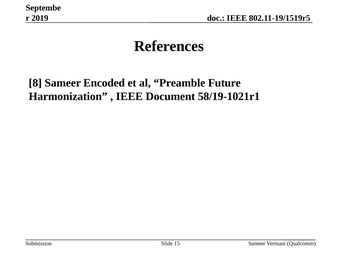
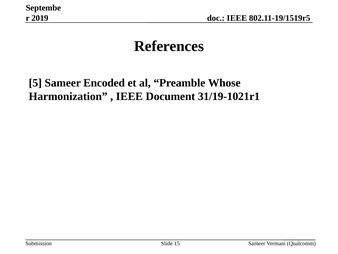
8: 8 -> 5
Future: Future -> Whose
58/19-1021r1: 58/19-1021r1 -> 31/19-1021r1
